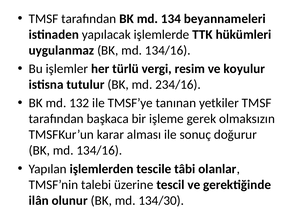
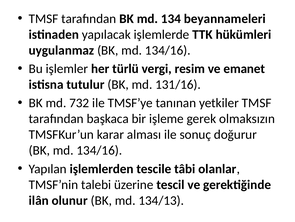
koyulur: koyulur -> emanet
234/16: 234/16 -> 131/16
132: 132 -> 732
134/30: 134/30 -> 134/13
